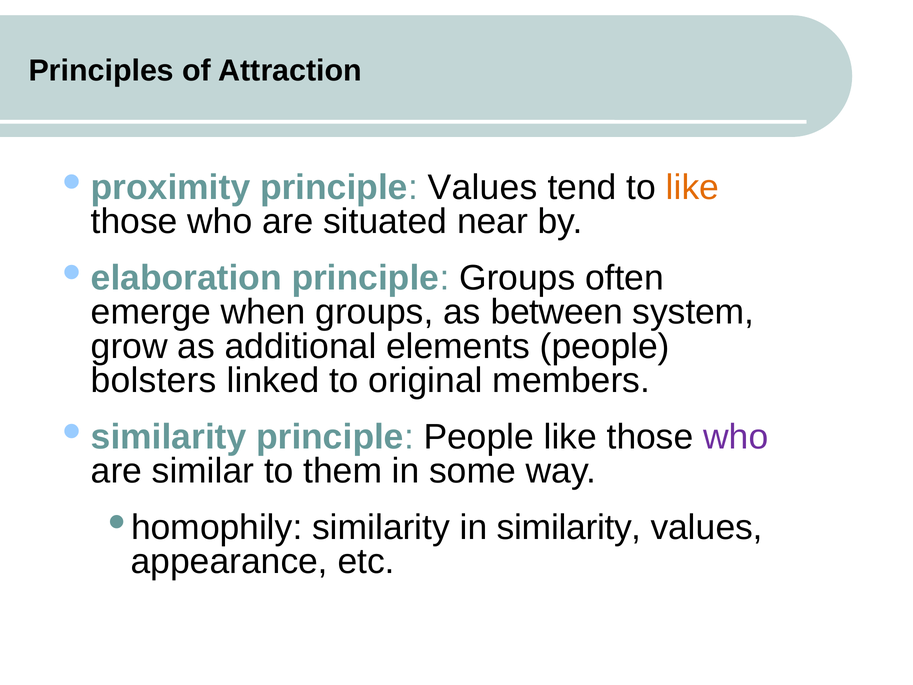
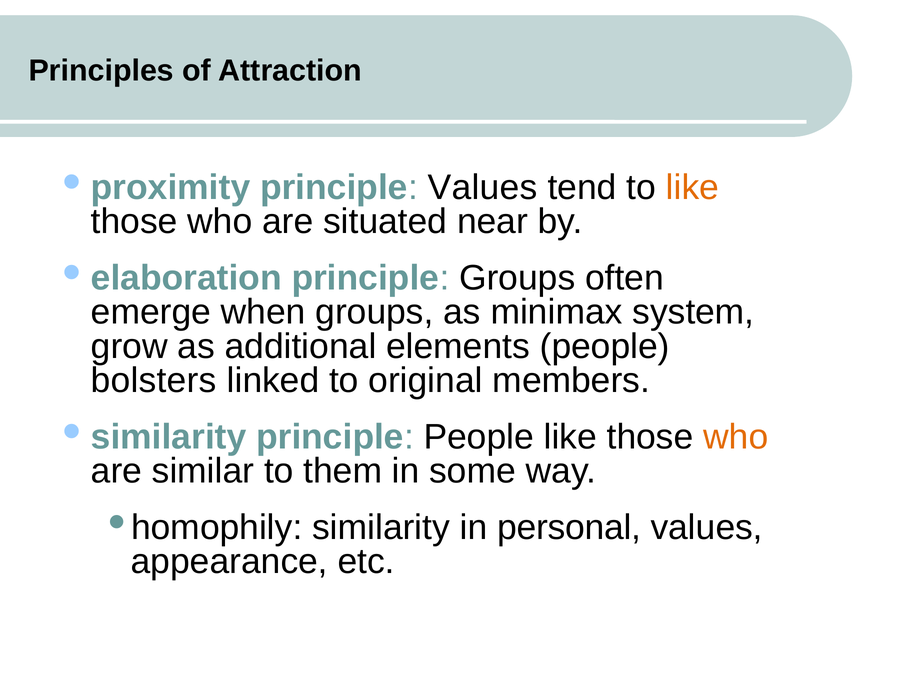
between: between -> minimax
who at (736, 437) colour: purple -> orange
in similarity: similarity -> personal
